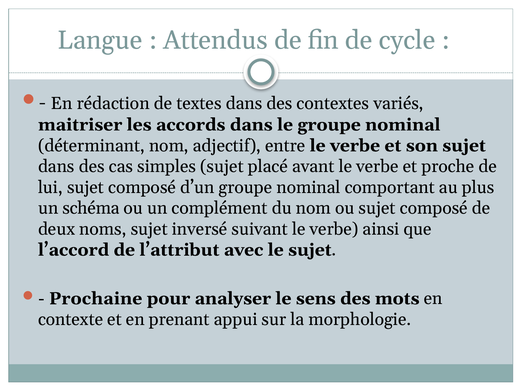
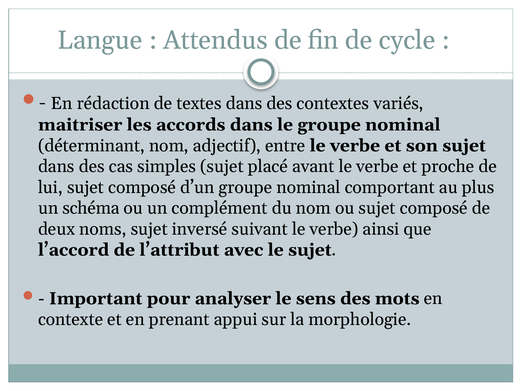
Prochaine: Prochaine -> Important
